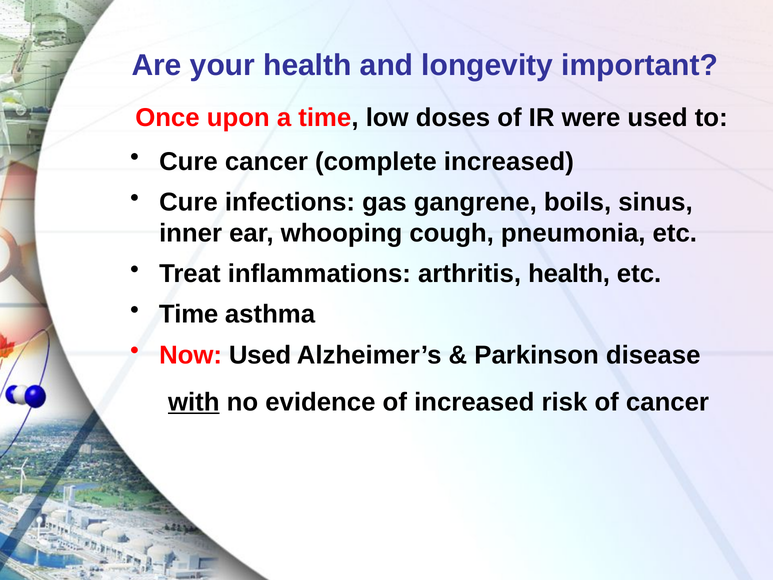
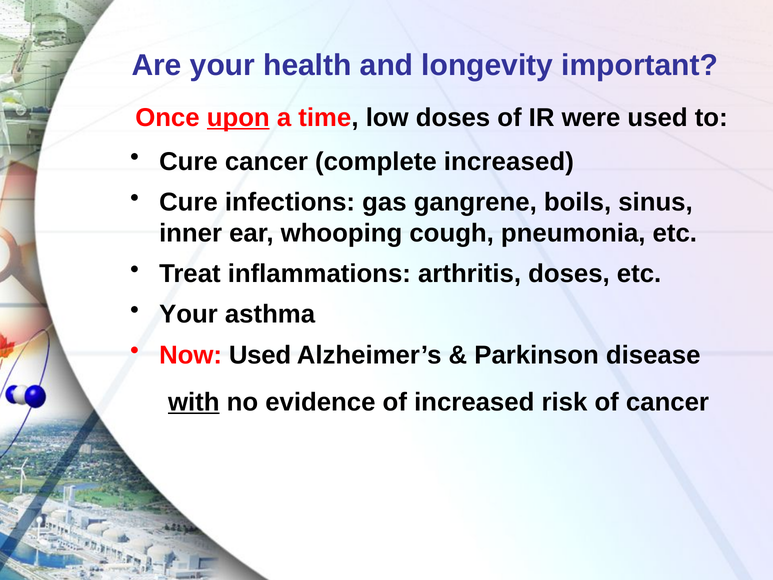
upon underline: none -> present
arthritis health: health -> doses
Time at (189, 314): Time -> Your
